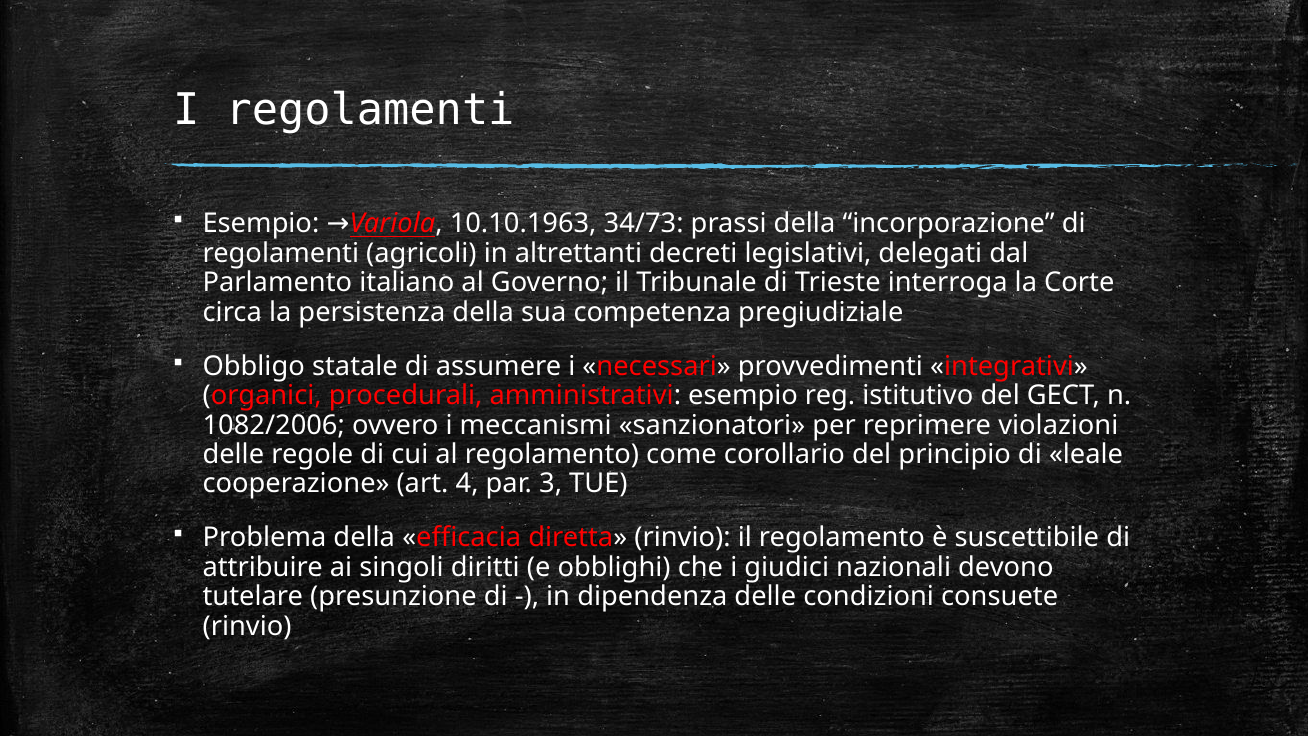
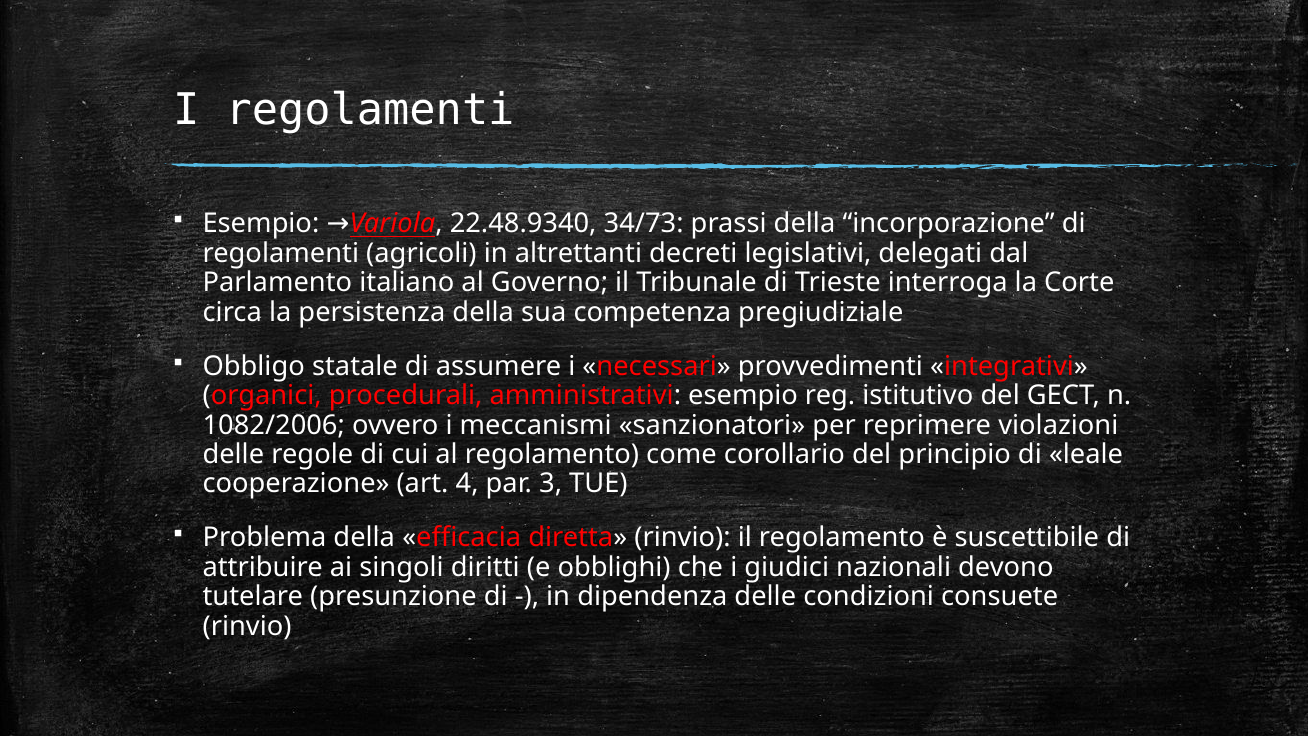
10.10.1963: 10.10.1963 -> 22.48.9340
